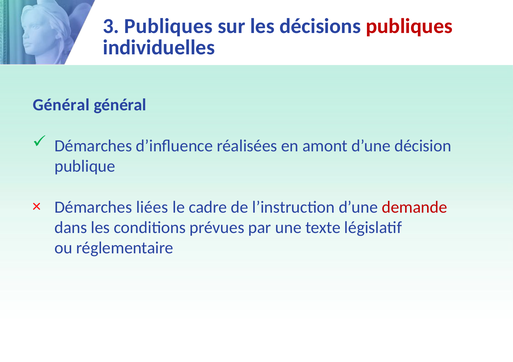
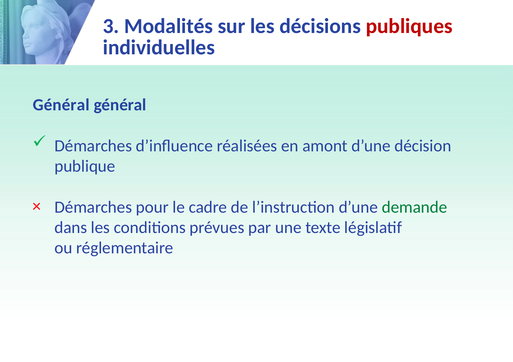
3 Publiques: Publiques -> Modalités
liées: liées -> pour
demande colour: red -> green
